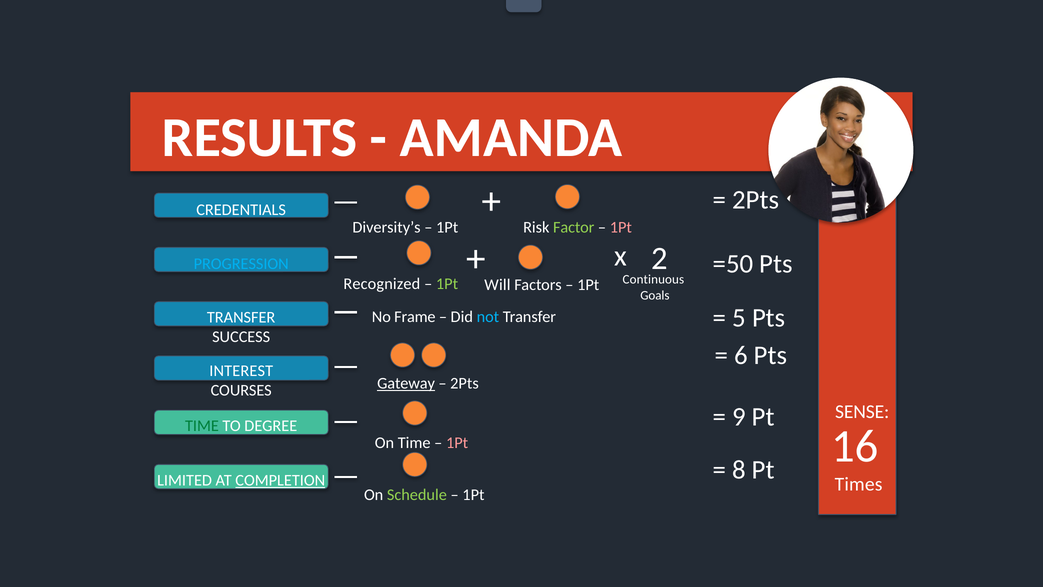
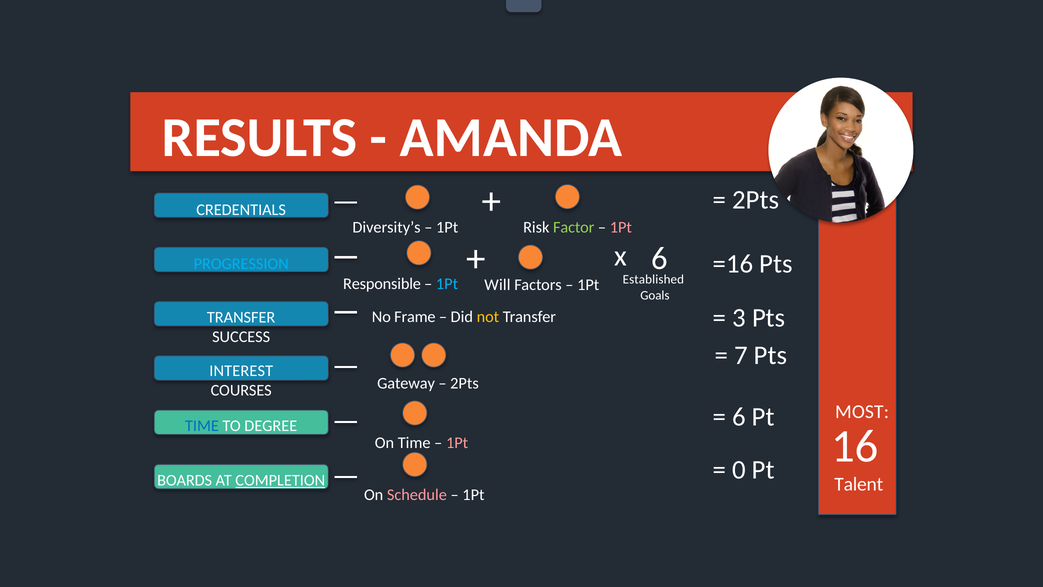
x 2: 2 -> 6
=50: =50 -> =16
Recognized: Recognized -> Responsible
1Pt at (447, 284) colour: light green -> light blue
Continuous: Continuous -> Established
5: 5 -> 3
not colour: light blue -> yellow
6: 6 -> 7
Gateway underline: present -> none
SENSE: SENSE -> MOST
9 at (739, 417): 9 -> 6
TIME at (202, 426) colour: green -> blue
8: 8 -> 0
LIMITED: LIMITED -> BOARDS
Times: Times -> Talent
Schedule colour: light green -> pink
